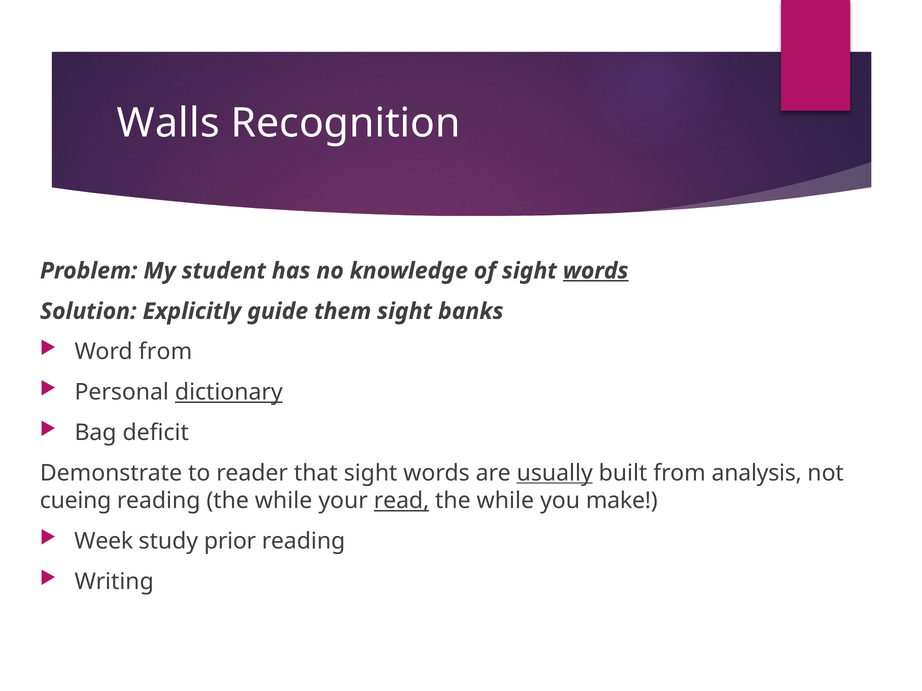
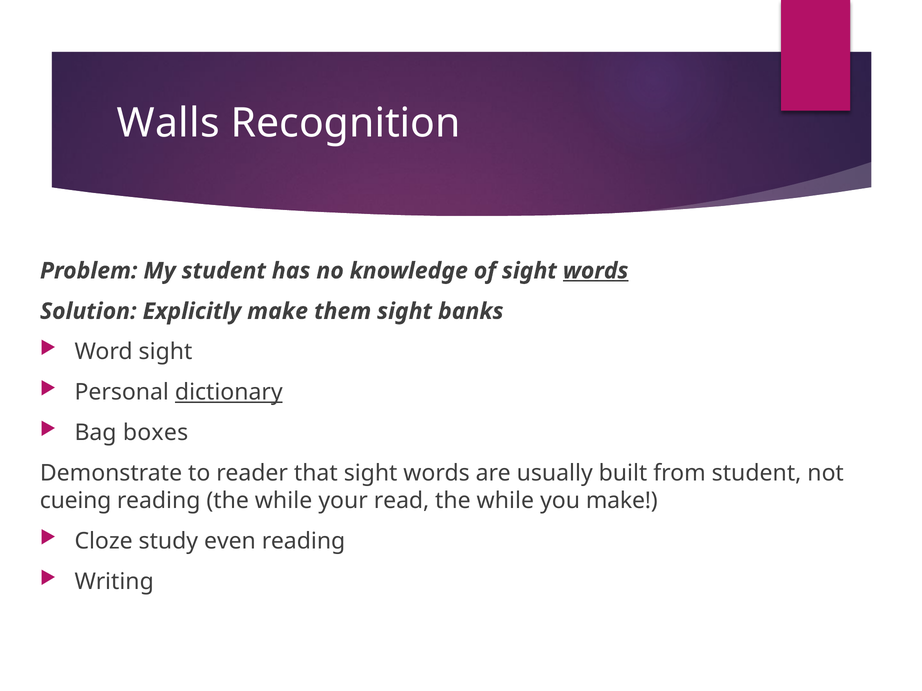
Explicitly guide: guide -> make
Word from: from -> sight
deficit: deficit -> boxes
usually underline: present -> none
from analysis: analysis -> student
read underline: present -> none
Week: Week -> Cloze
prior: prior -> even
